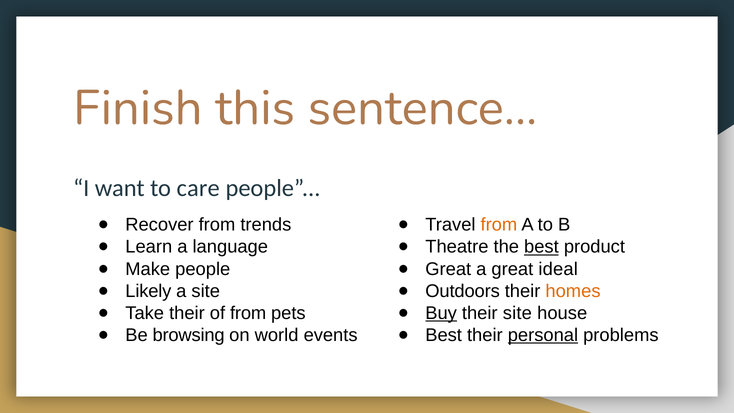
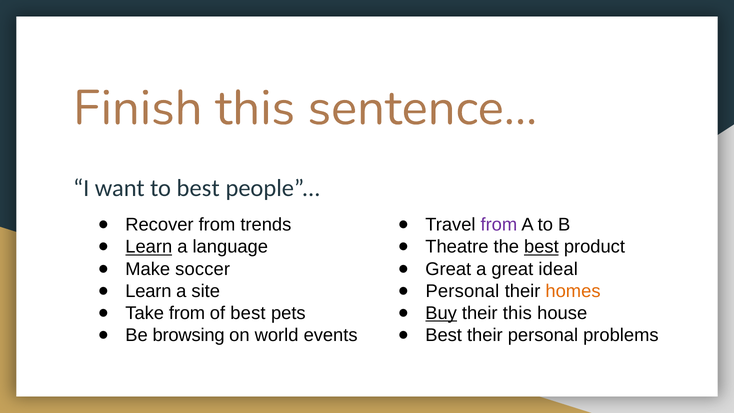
to care: care -> best
from at (499, 225) colour: orange -> purple
Learn at (149, 247) underline: none -> present
Make people: people -> soccer
Likely at (148, 291): Likely -> Learn
Outdoors at (463, 291): Outdoors -> Personal
Take their: their -> from
of from: from -> best
their site: site -> this
personal at (543, 335) underline: present -> none
